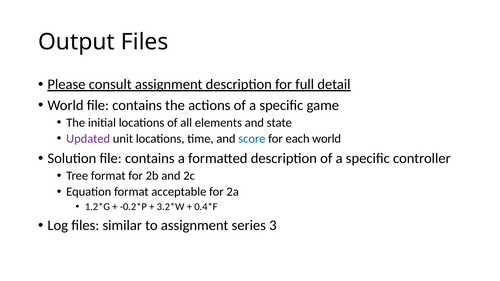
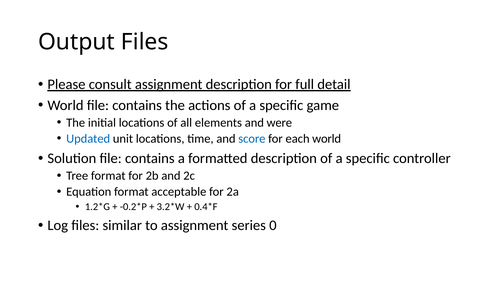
state: state -> were
Updated colour: purple -> blue
3: 3 -> 0
